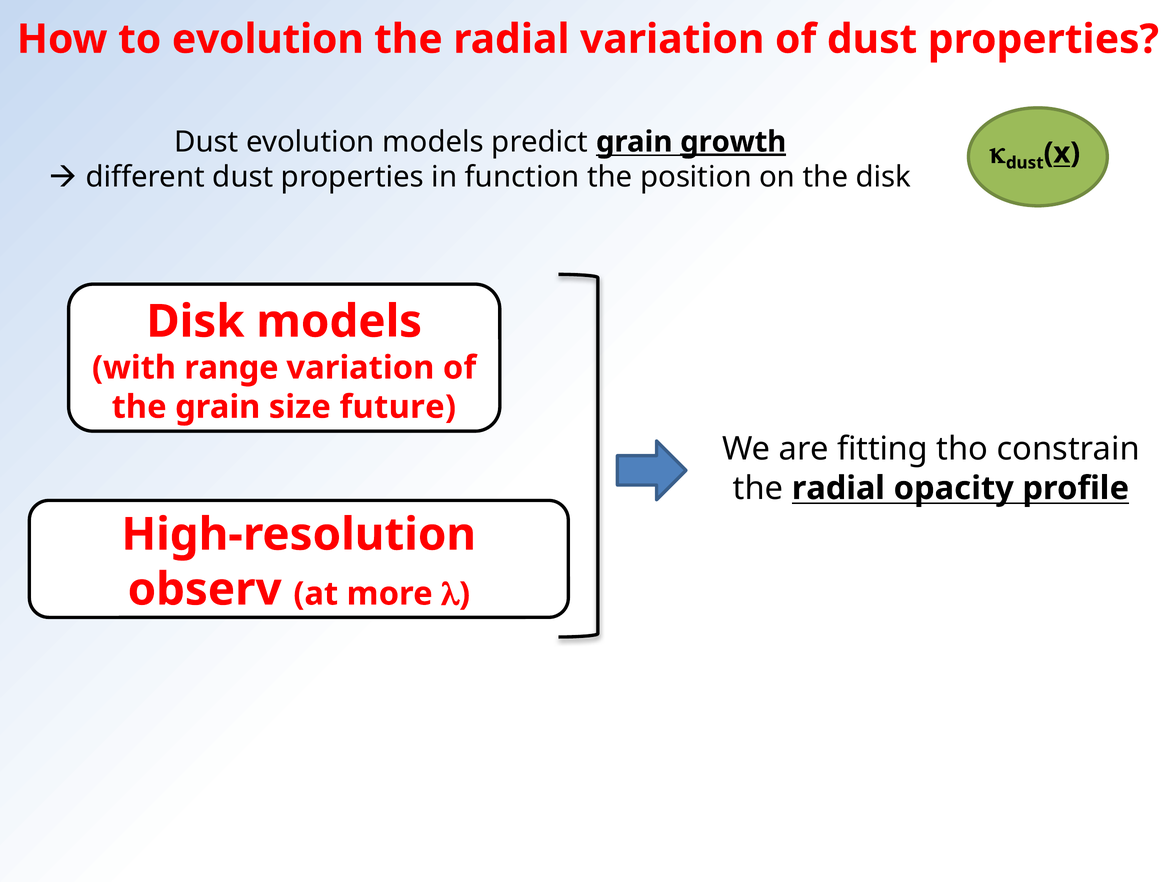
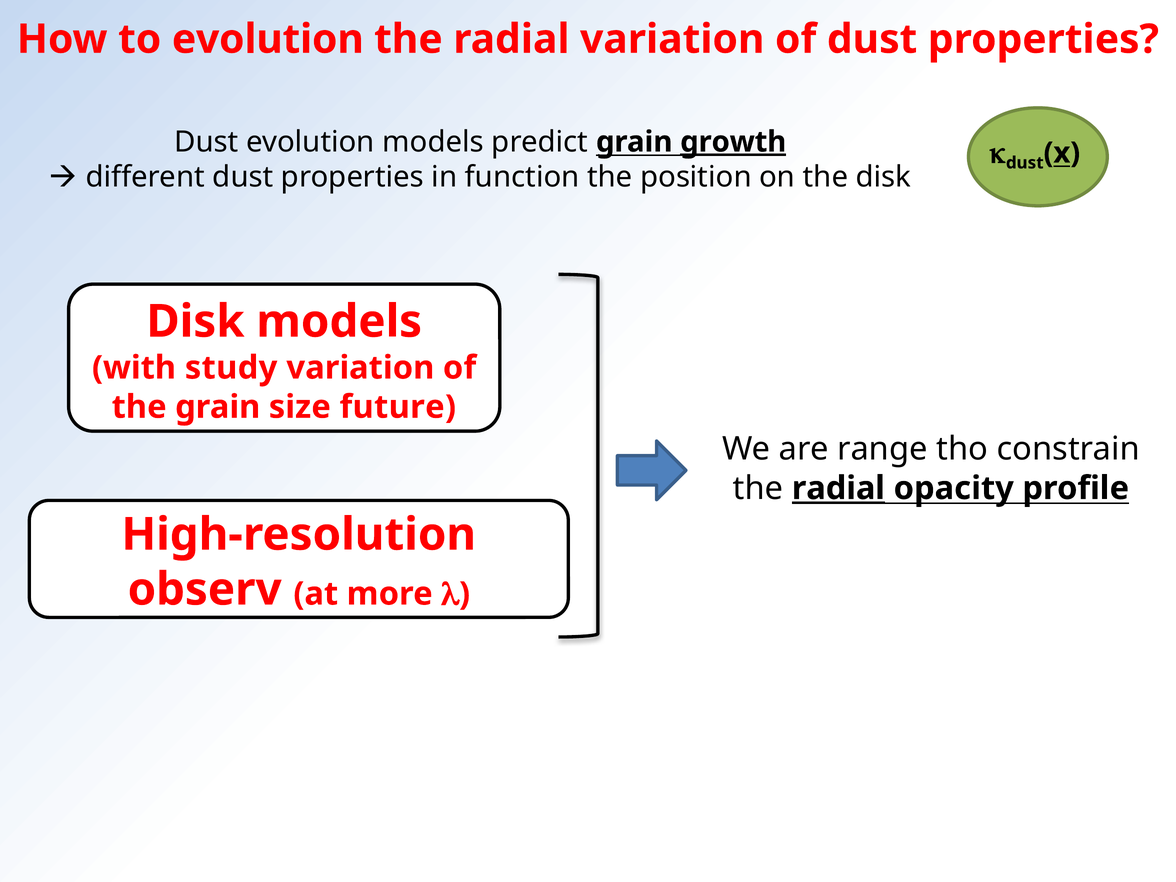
range: range -> study
fitting: fitting -> range
radial at (838, 488) underline: none -> present
